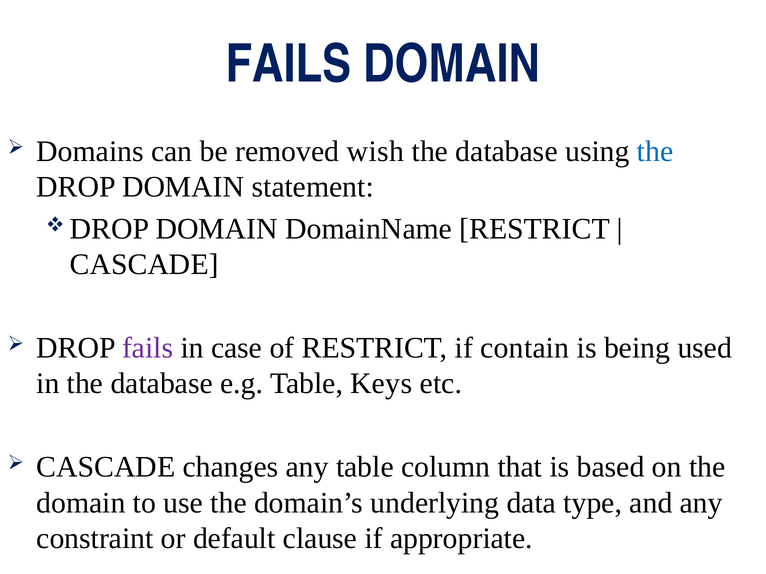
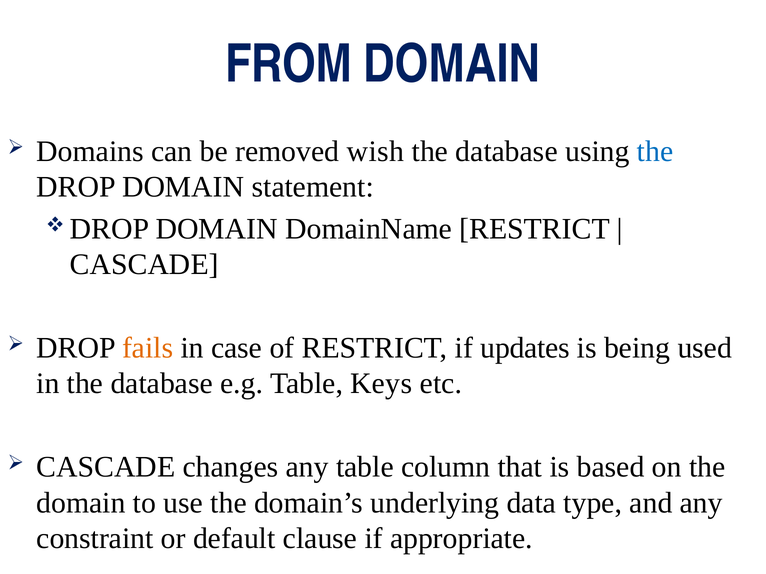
FAILS at (288, 64): FAILS -> FROM
fails at (148, 348) colour: purple -> orange
contain: contain -> updates
